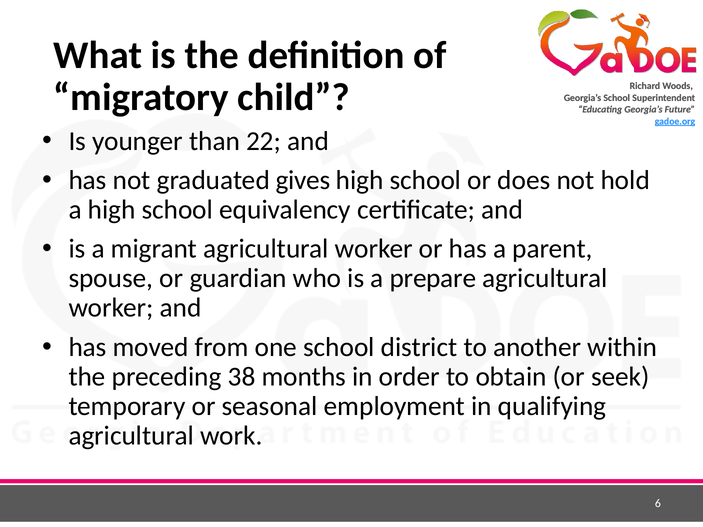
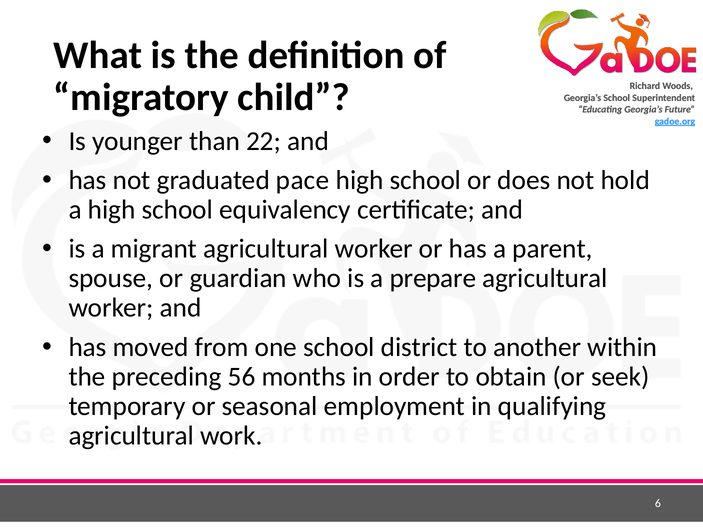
gives: gives -> pace
38: 38 -> 56
